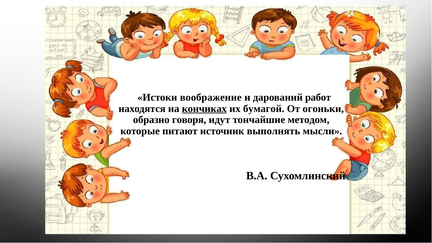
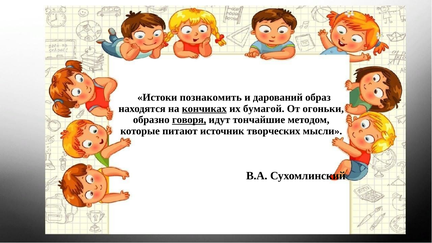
воображение: воображение -> познакомить
работ: работ -> образ
говоря underline: none -> present
выполнять: выполнять -> творческих
